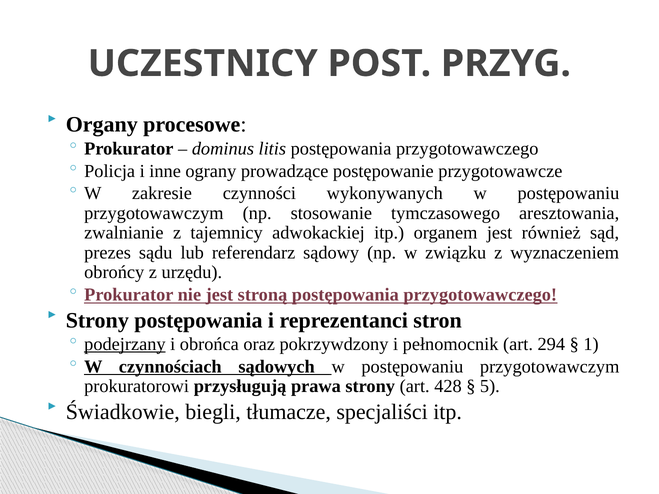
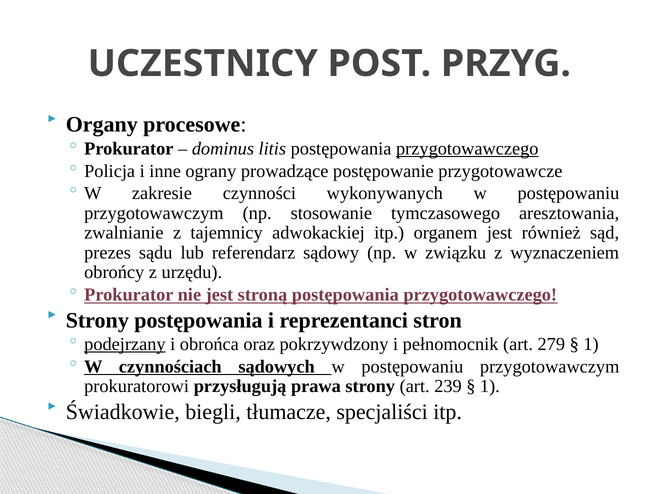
przygotowawczego at (467, 149) underline: none -> present
294: 294 -> 279
428: 428 -> 239
5 at (490, 387): 5 -> 1
